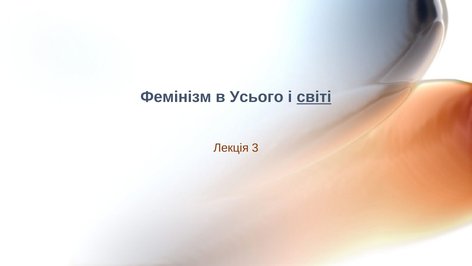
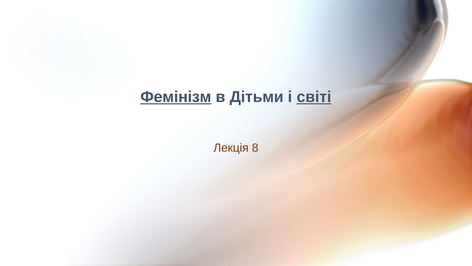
Фемінізм underline: none -> present
Усього: Усього -> Дітьми
3: 3 -> 8
